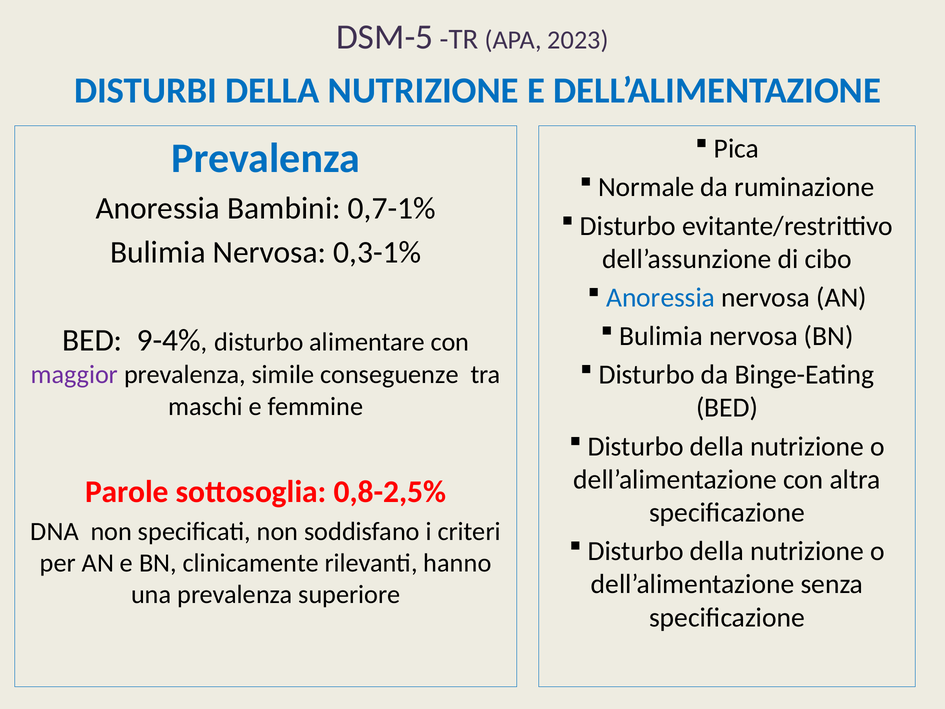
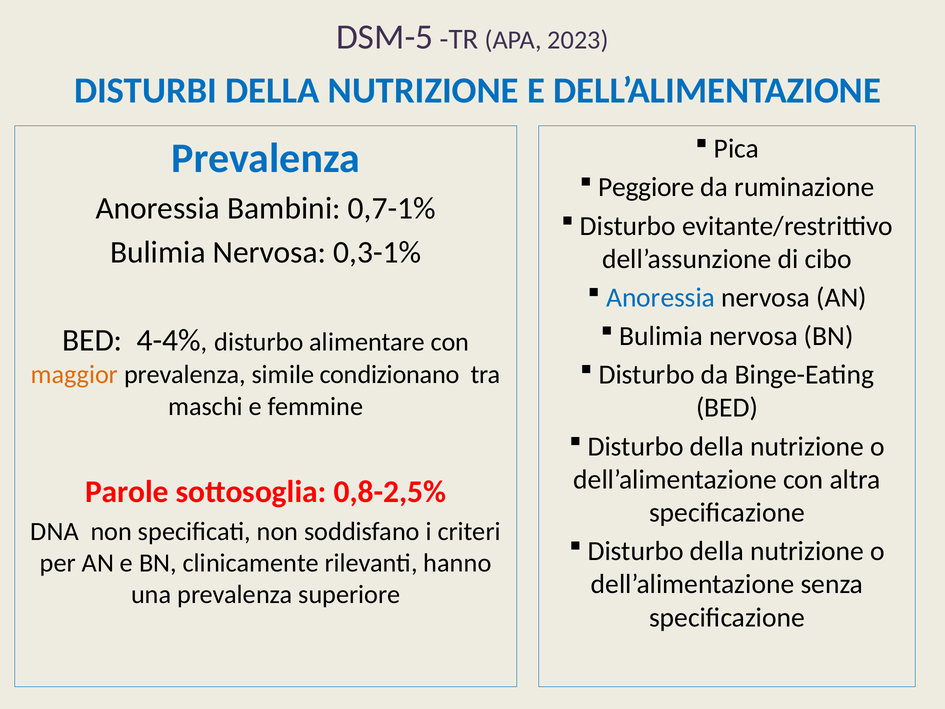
Normale: Normale -> Peggiore
9-4%: 9-4% -> 4-4%
maggior colour: purple -> orange
conseguenze: conseguenze -> condizionano
